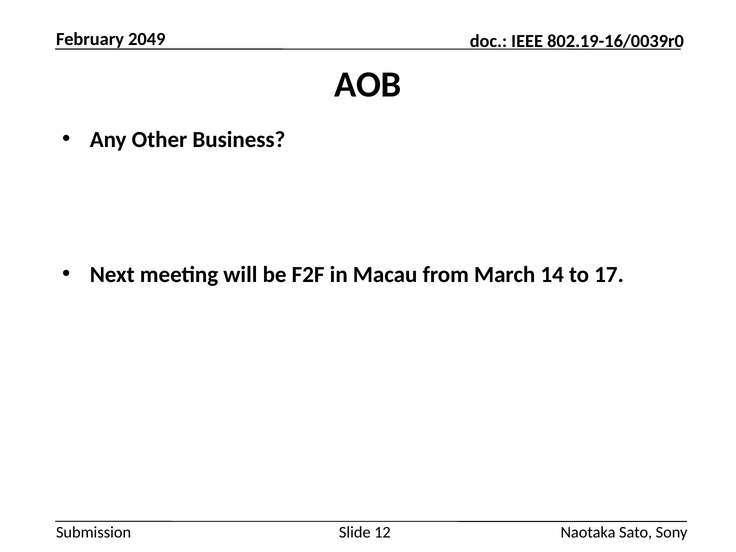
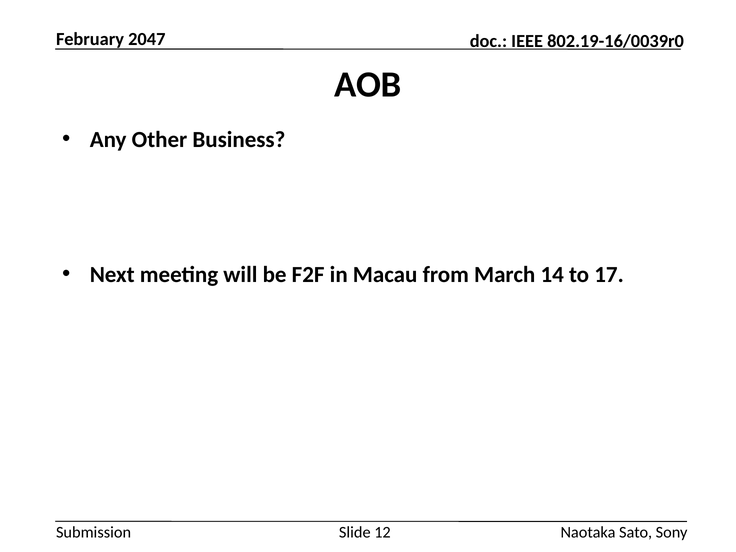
2049: 2049 -> 2047
